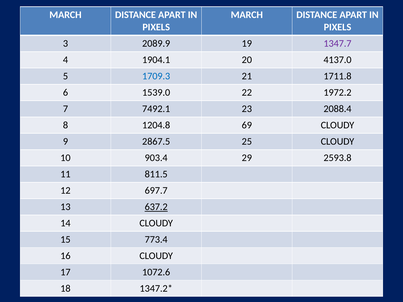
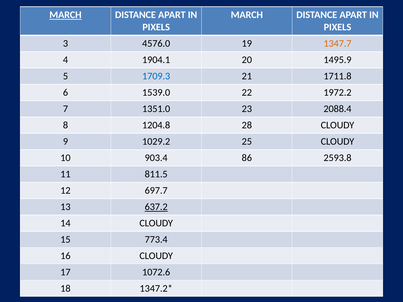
MARCH at (65, 15) underline: none -> present
2089.9: 2089.9 -> 4576.0
1347.7 colour: purple -> orange
4137.0: 4137.0 -> 1495.9
7492.1: 7492.1 -> 1351.0
69: 69 -> 28
2867.5: 2867.5 -> 1029.2
29: 29 -> 86
